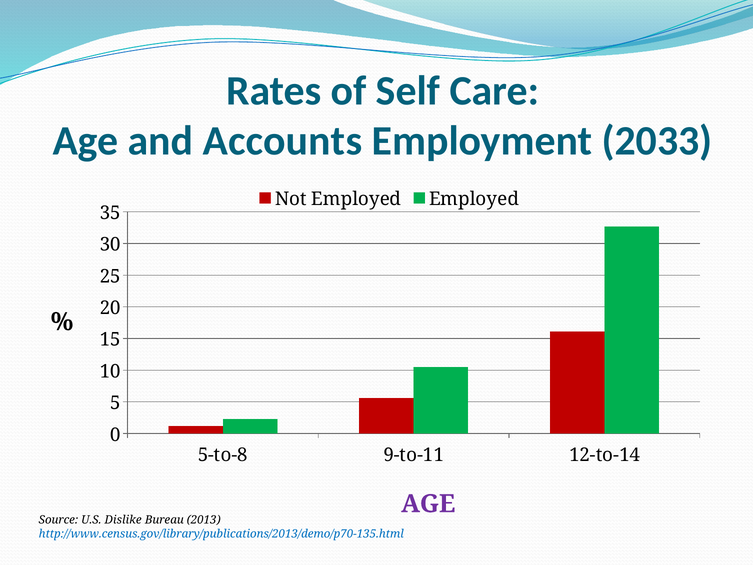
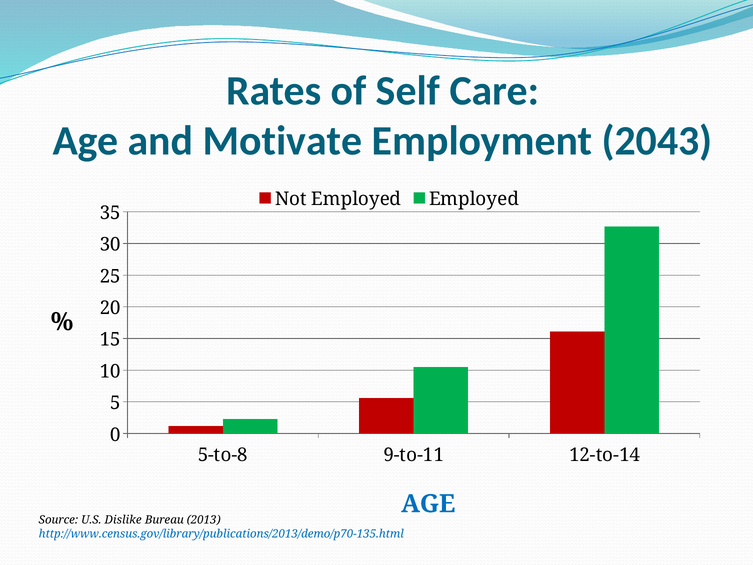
Accounts: Accounts -> Motivate
2033: 2033 -> 2043
AGE at (428, 504) colour: purple -> blue
